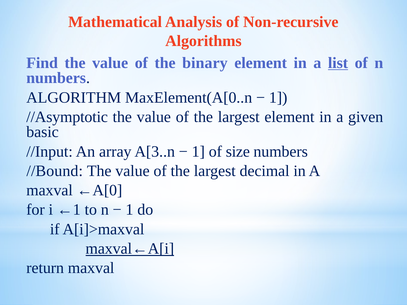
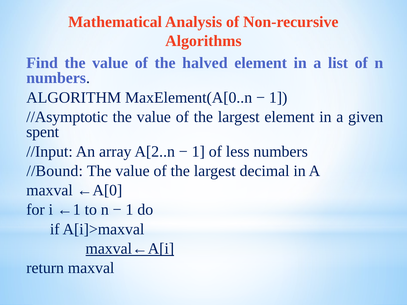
binary: binary -> halved
list underline: present -> none
basic: basic -> spent
A[3..n: A[3..n -> A[2..n
size: size -> less
